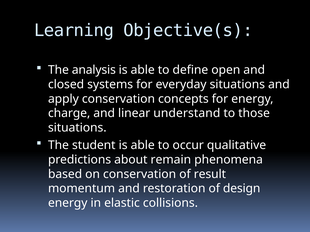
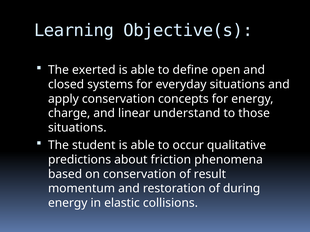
analysis: analysis -> exerted
remain: remain -> friction
design: design -> during
